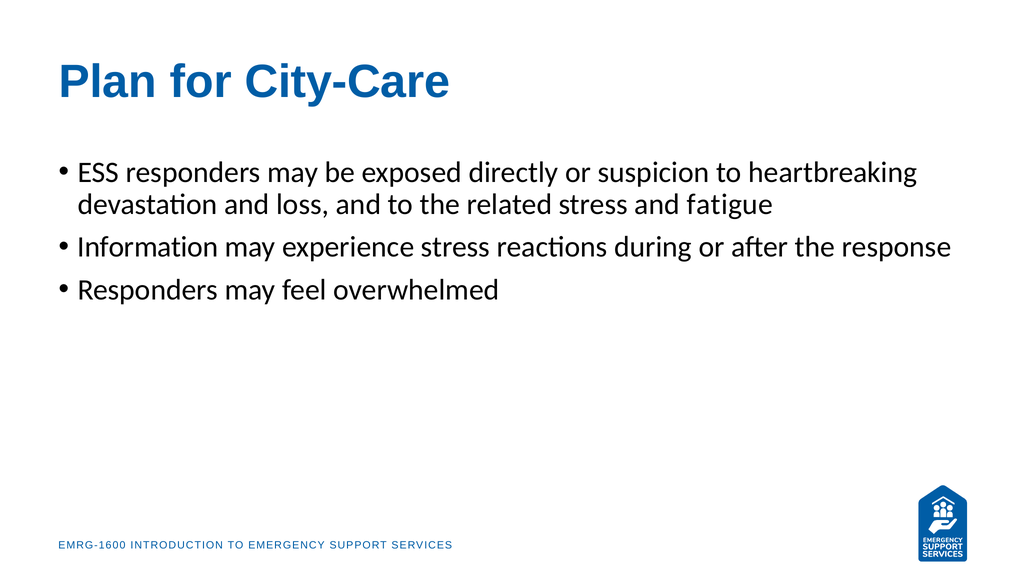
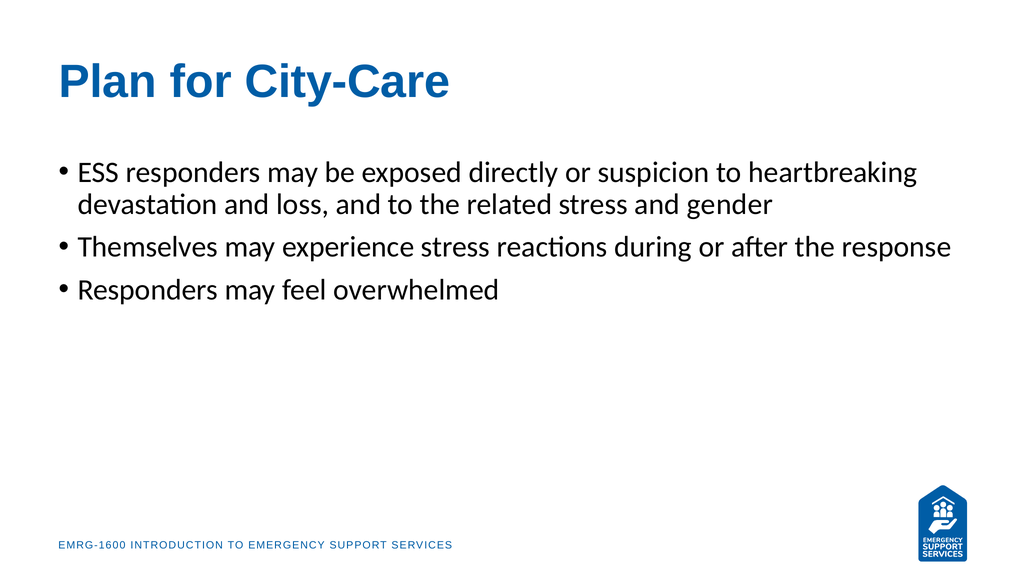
fatigue: fatigue -> gender
Information: Information -> Themselves
